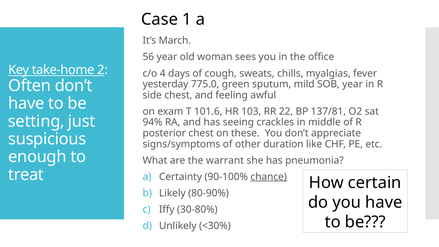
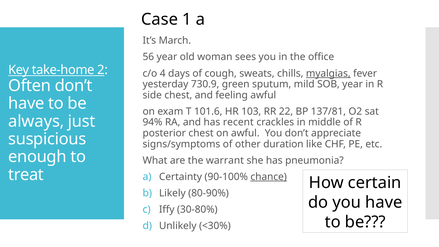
myalgias underline: none -> present
775.0: 775.0 -> 730.9
setting: setting -> always
seeing: seeing -> recent
on these: these -> awful
